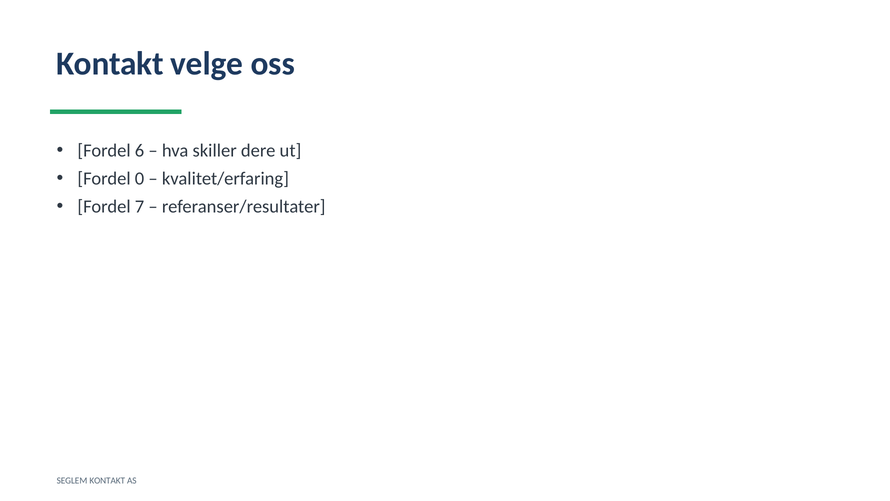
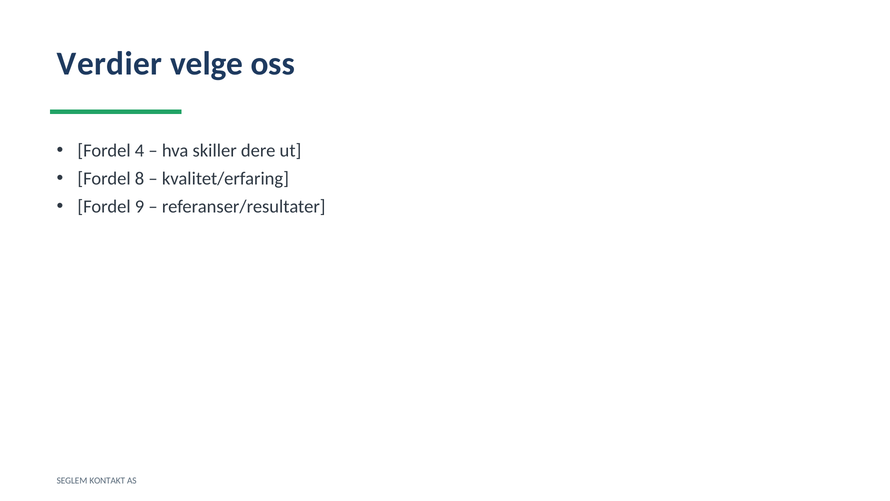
Kontakt at (110, 64): Kontakt -> Verdier
6: 6 -> 4
0: 0 -> 8
7: 7 -> 9
